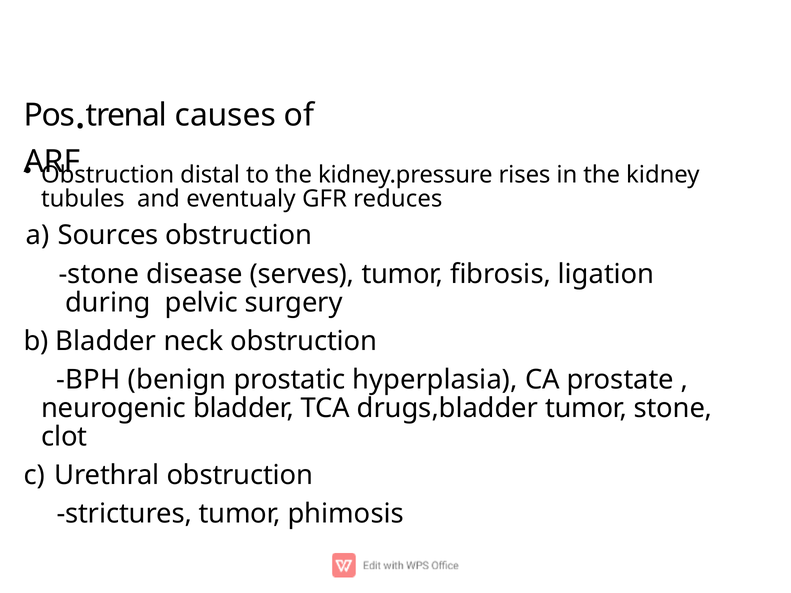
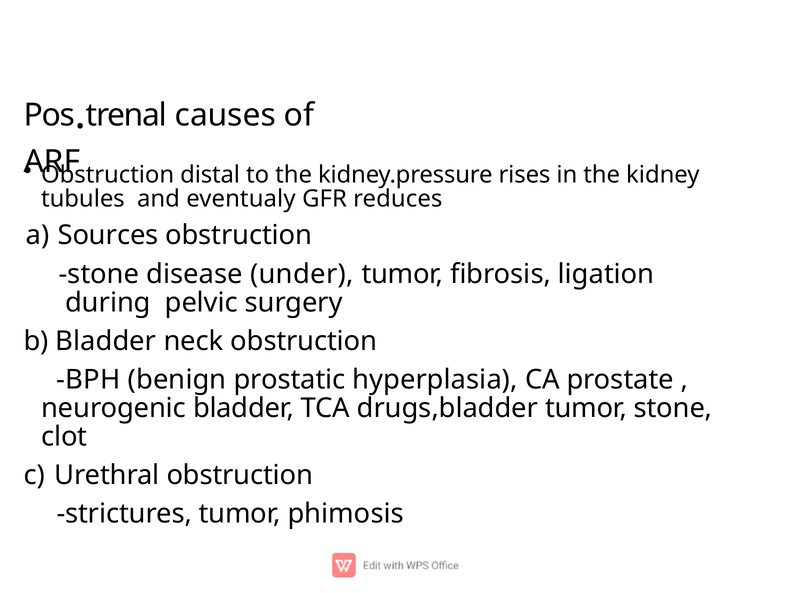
serves: serves -> under
